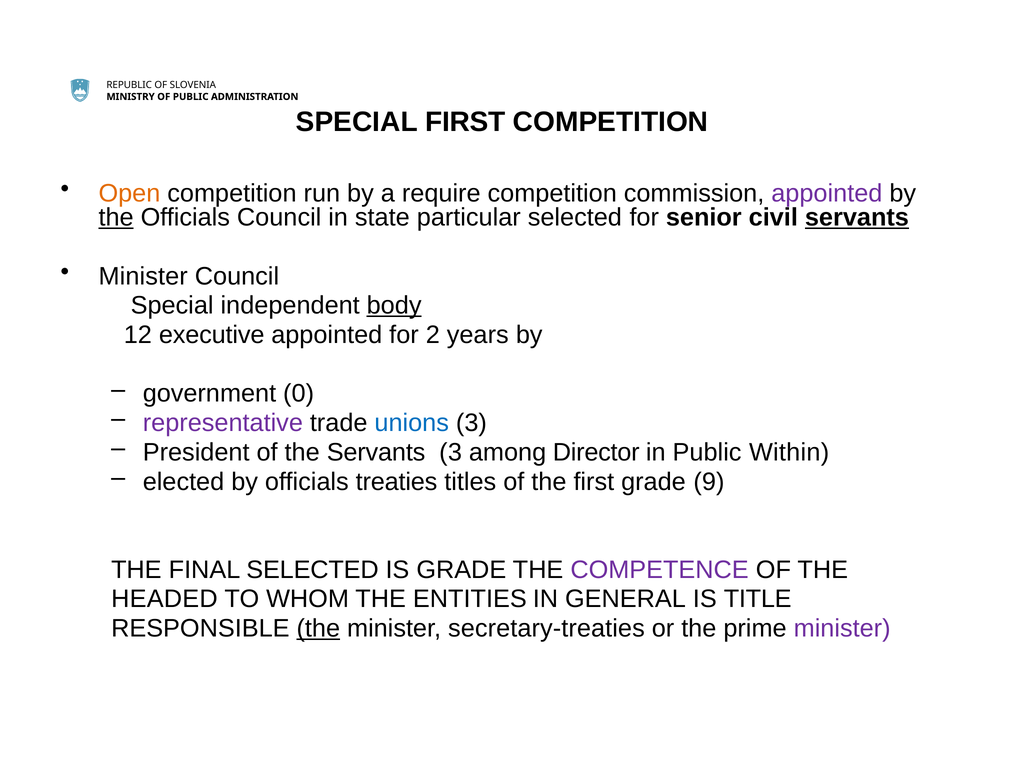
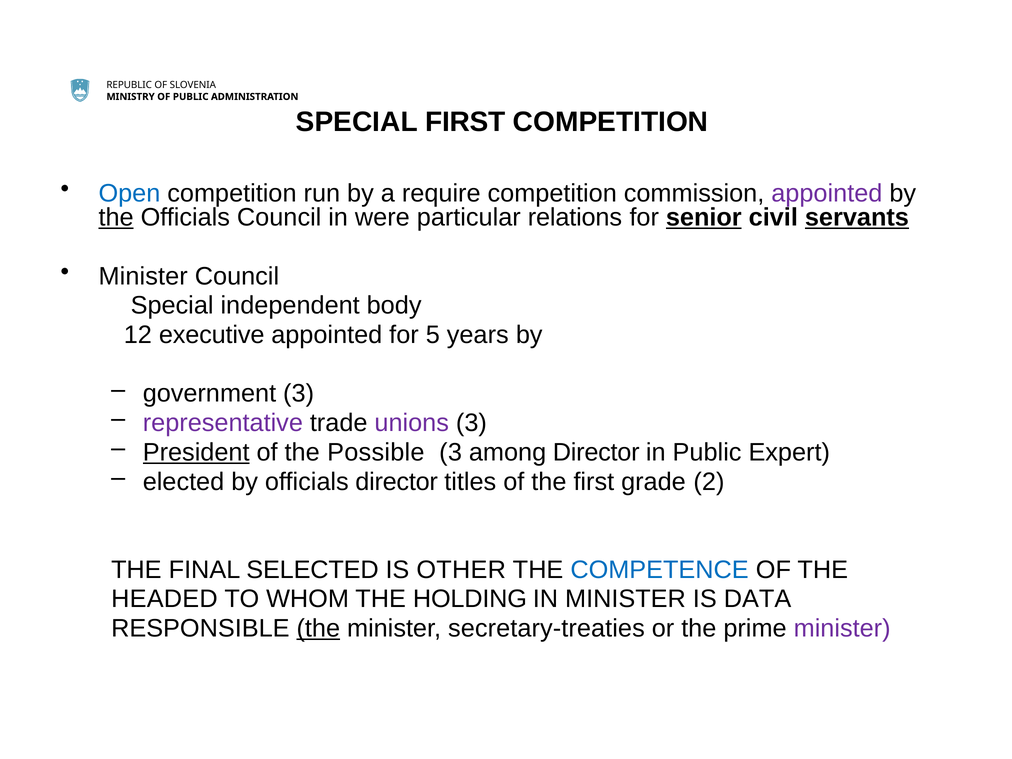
Open colour: orange -> blue
state: state -> were
particular selected: selected -> relations
senior underline: none -> present
body underline: present -> none
2: 2 -> 5
government 0: 0 -> 3
unions colour: blue -> purple
President underline: none -> present
the Servants: Servants -> Possible
Within: Within -> Expert
officials treaties: treaties -> director
9: 9 -> 2
IS GRADE: GRADE -> OTHER
COMPETENCE colour: purple -> blue
ENTITIES: ENTITIES -> HOLDING
IN GENERAL: GENERAL -> MINISTER
TITLE: TITLE -> DATA
